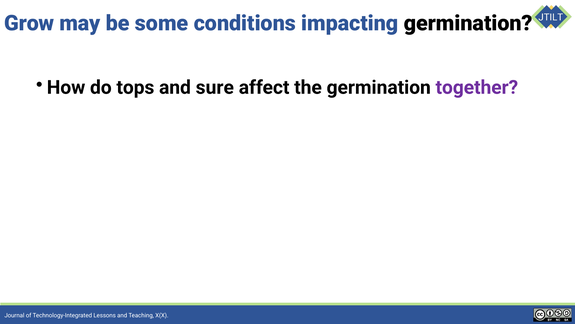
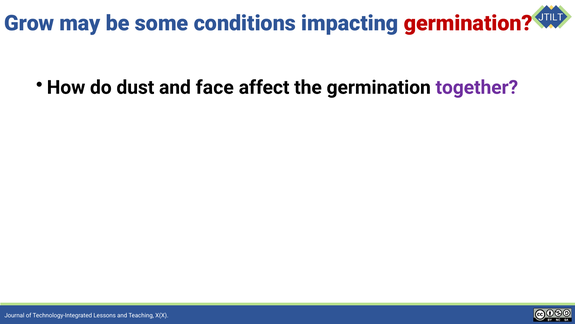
germination at (468, 23) colour: black -> red
tops: tops -> dust
sure: sure -> face
